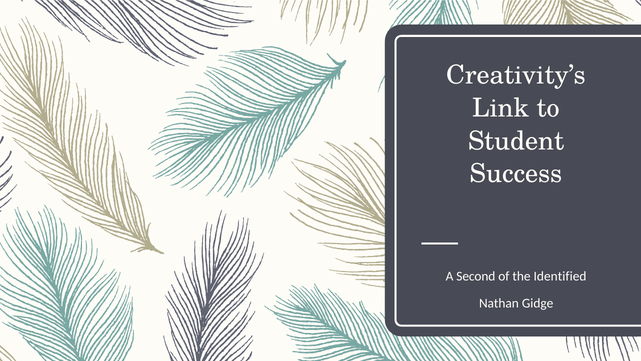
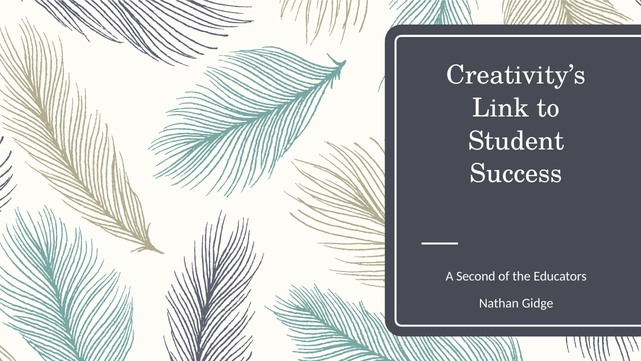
Identified: Identified -> Educators
